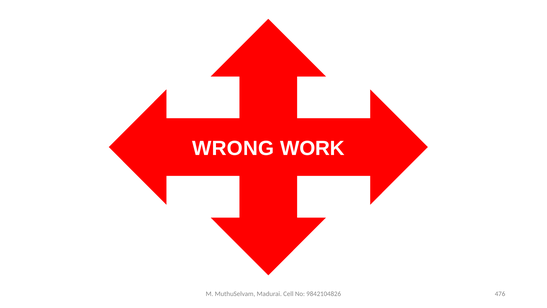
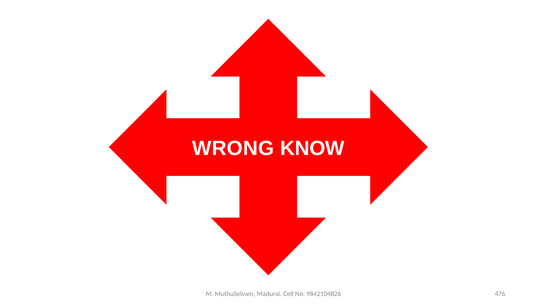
WORK: WORK -> KNOW
